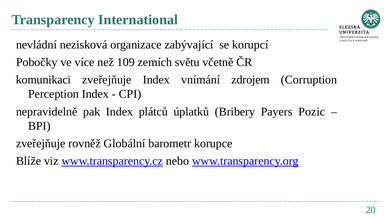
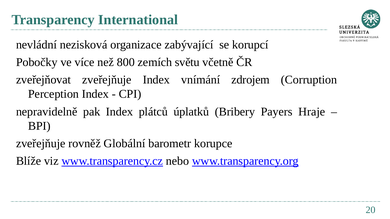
109: 109 -> 800
komunikaci: komunikaci -> zveřejňovat
Pozic: Pozic -> Hraje
